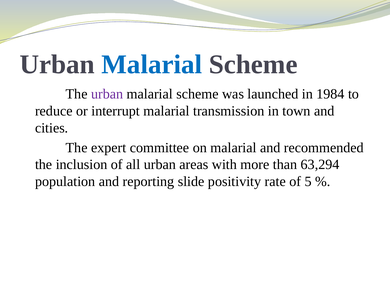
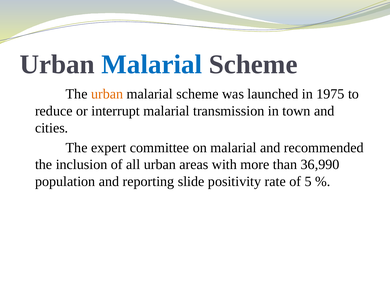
urban at (107, 94) colour: purple -> orange
1984: 1984 -> 1975
63,294: 63,294 -> 36,990
